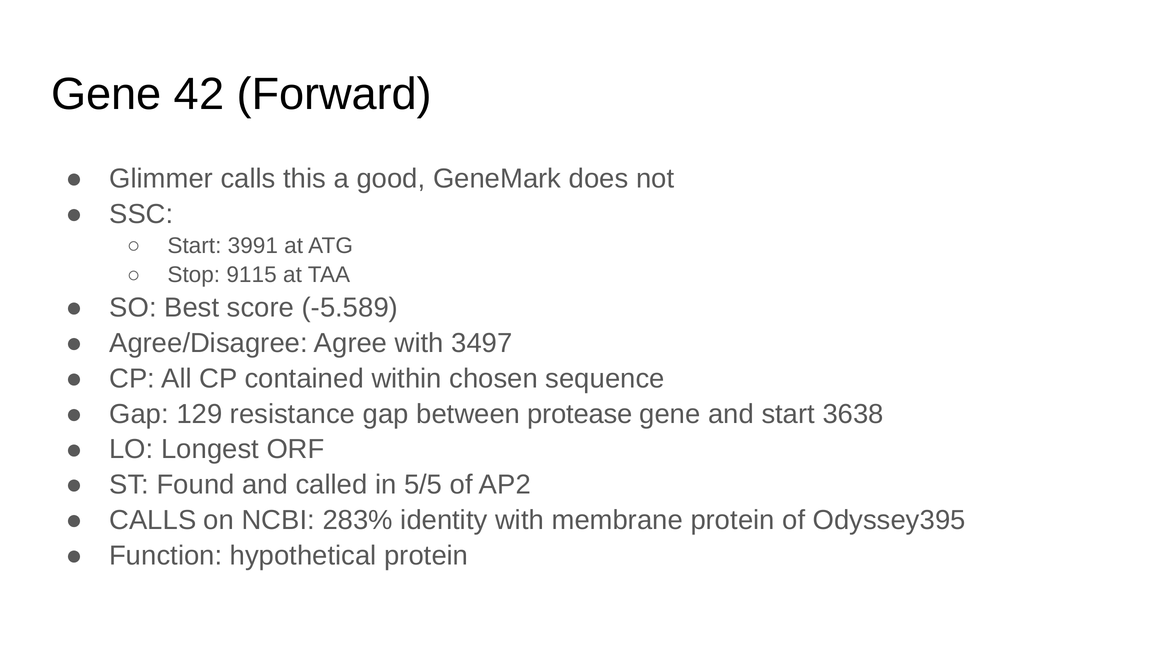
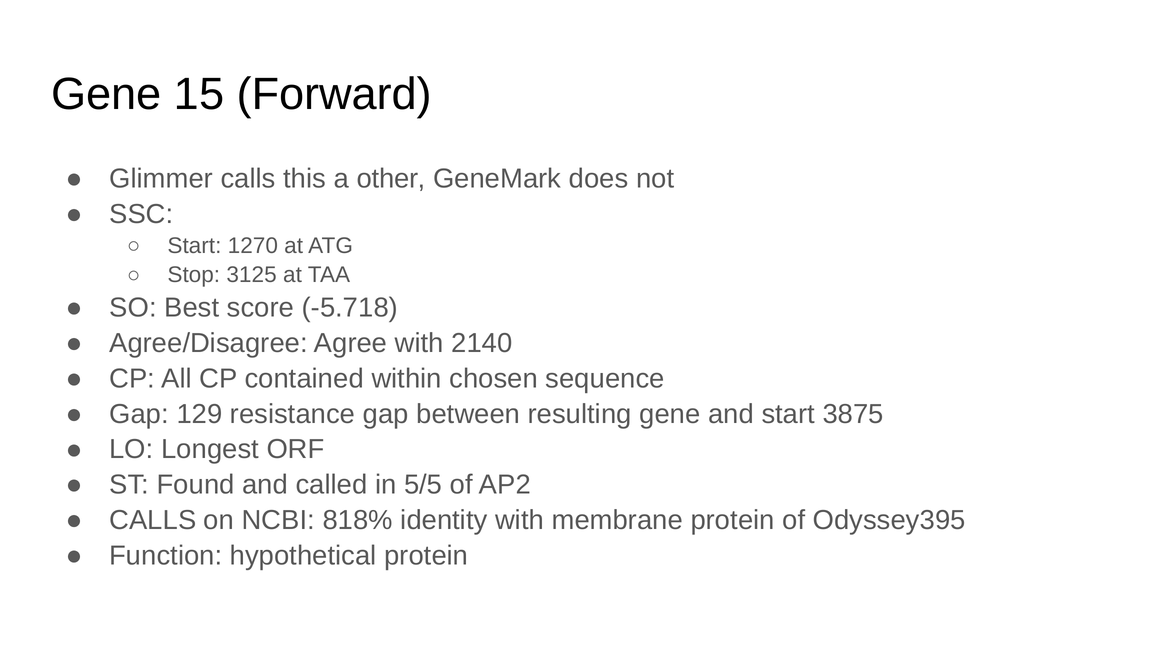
42: 42 -> 15
good: good -> other
3991: 3991 -> 1270
9115: 9115 -> 3125
-5.589: -5.589 -> -5.718
3497: 3497 -> 2140
protease: protease -> resulting
3638: 3638 -> 3875
283%: 283% -> 818%
